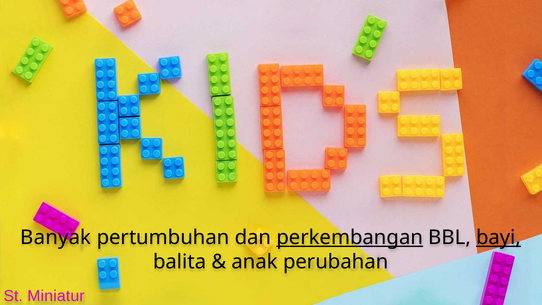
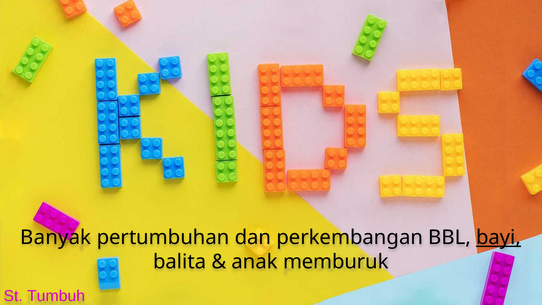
perkembangan underline: present -> none
perubahan: perubahan -> memburuk
Miniatur: Miniatur -> Tumbuh
